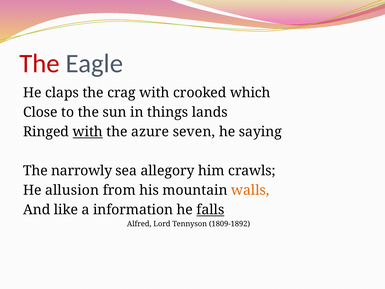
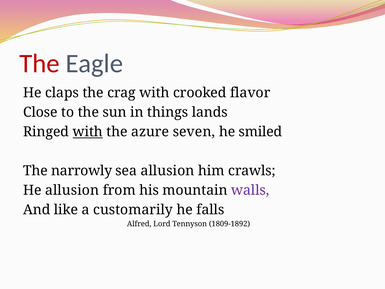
which: which -> flavor
saying: saying -> smiled
sea allegory: allegory -> allusion
walls colour: orange -> purple
information: information -> customarily
falls underline: present -> none
